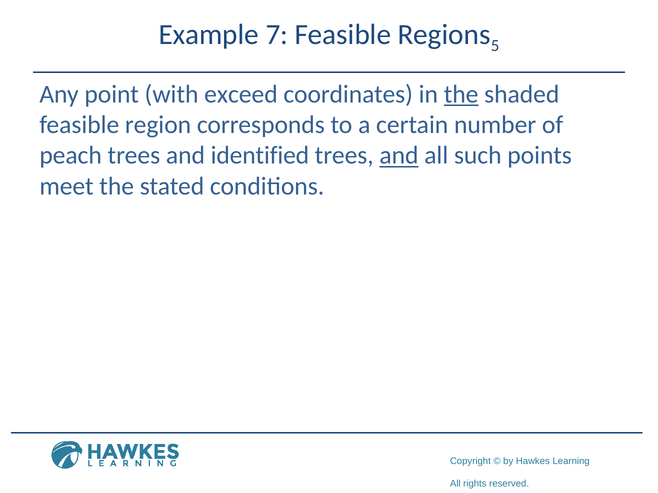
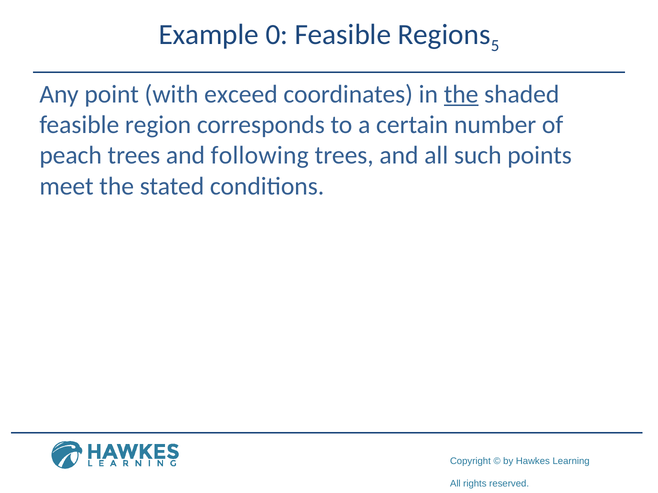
7: 7 -> 0
identified: identified -> following
and at (399, 156) underline: present -> none
